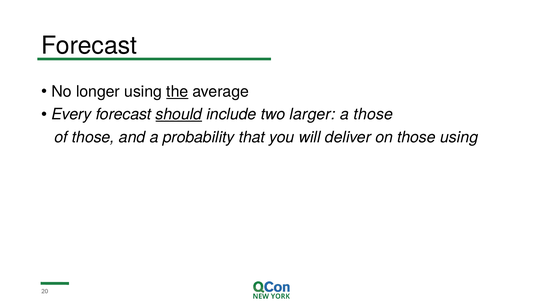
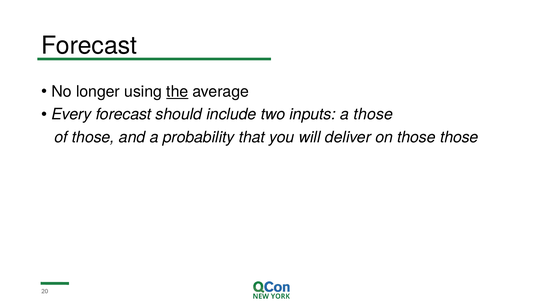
should underline: present -> none
larger: larger -> inputs
those using: using -> those
